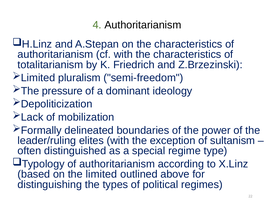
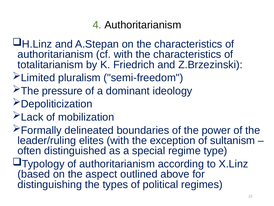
limited: limited -> aspect
